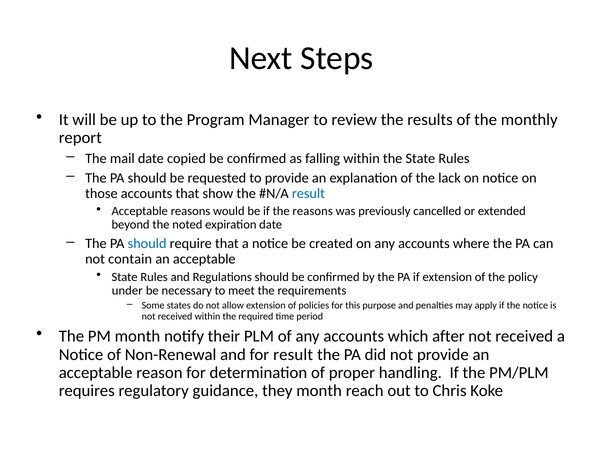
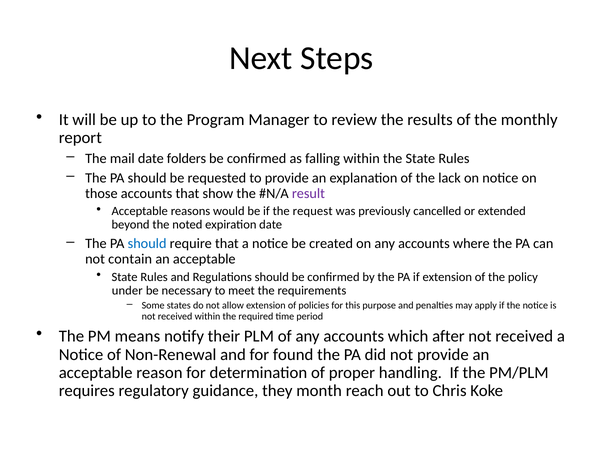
copied: copied -> folders
result at (308, 193) colour: blue -> purple
the reasons: reasons -> request
PM month: month -> means
for result: result -> found
